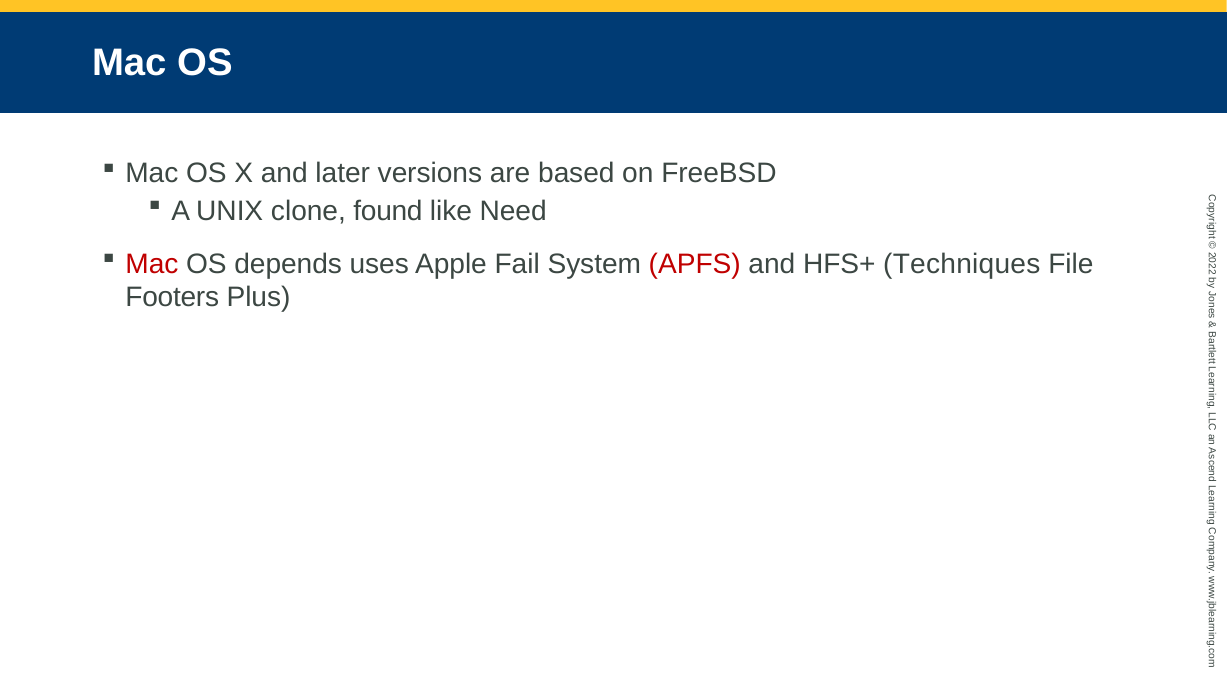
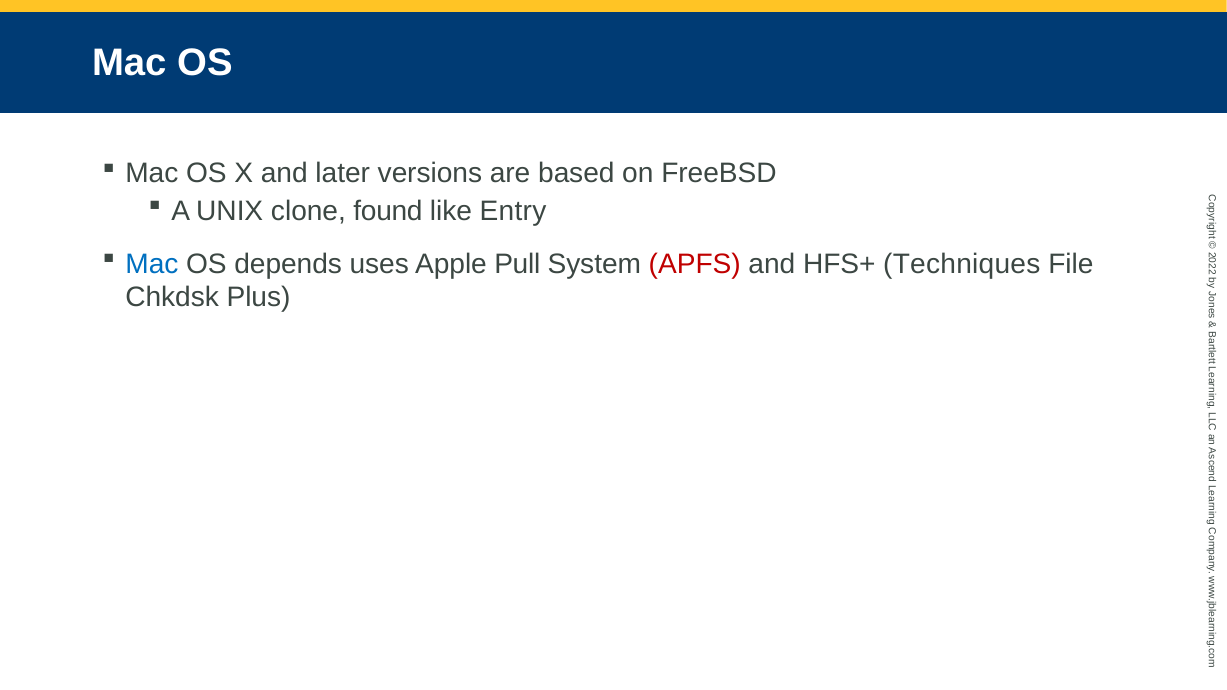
Need: Need -> Entry
Mac at (152, 264) colour: red -> blue
Fail: Fail -> Pull
Footers: Footers -> Chkdsk
